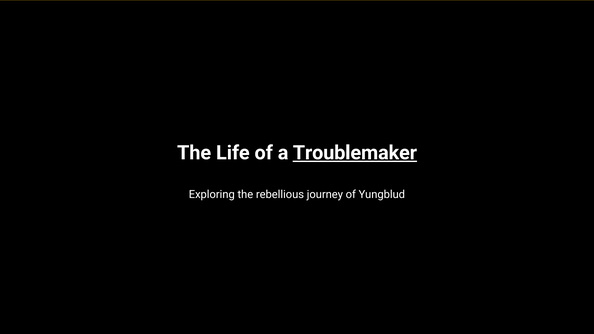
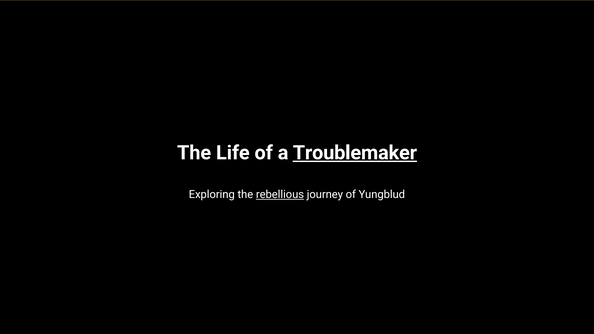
rebellious underline: none -> present
